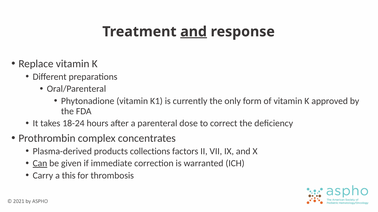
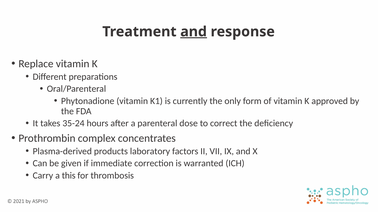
18-24: 18-24 -> 35-24
collections: collections -> laboratory
Can underline: present -> none
